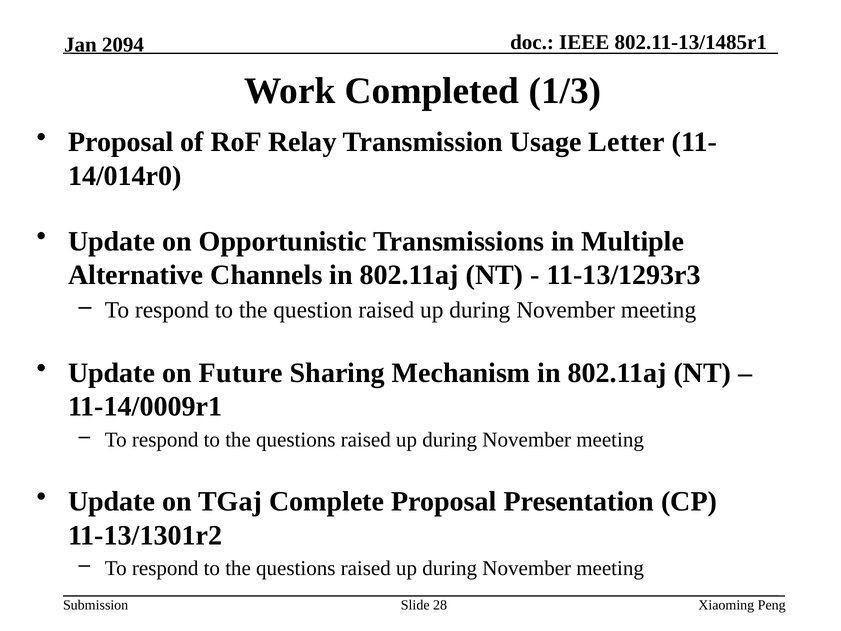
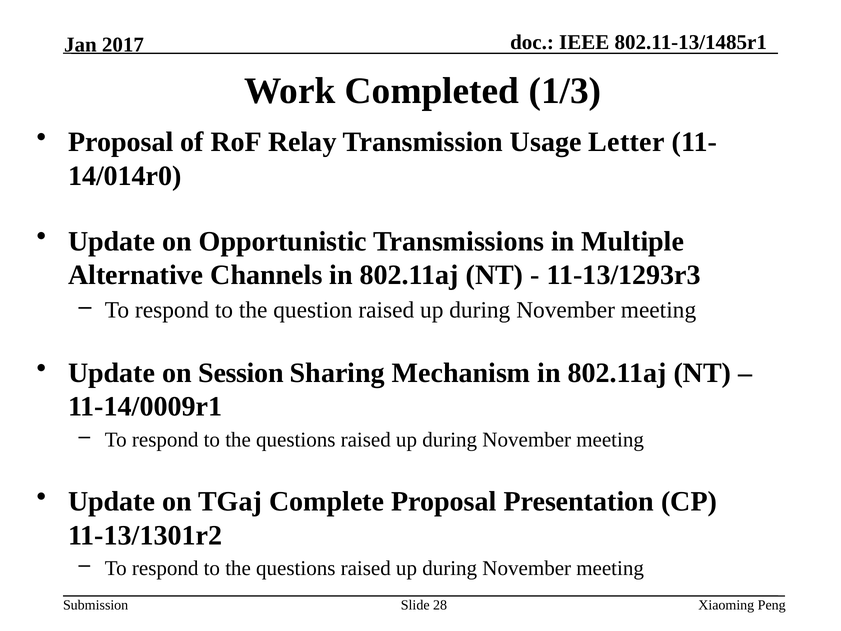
2094: 2094 -> 2017
Future: Future -> Session
